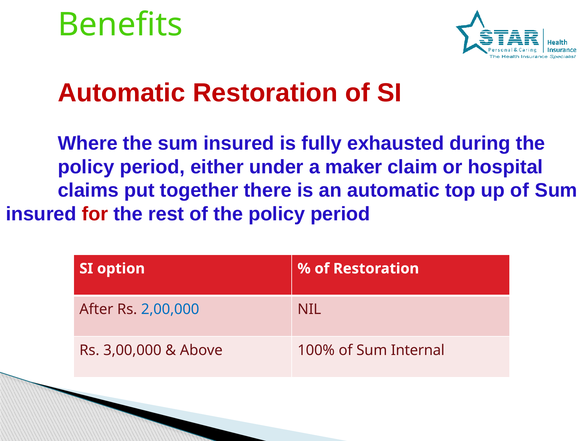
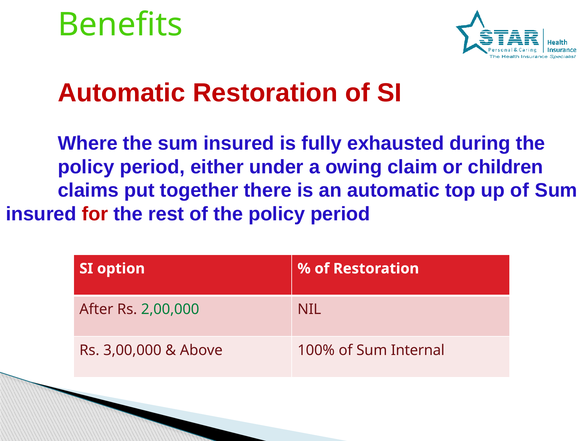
maker: maker -> owing
hospital: hospital -> children
2,00,000 colour: blue -> green
